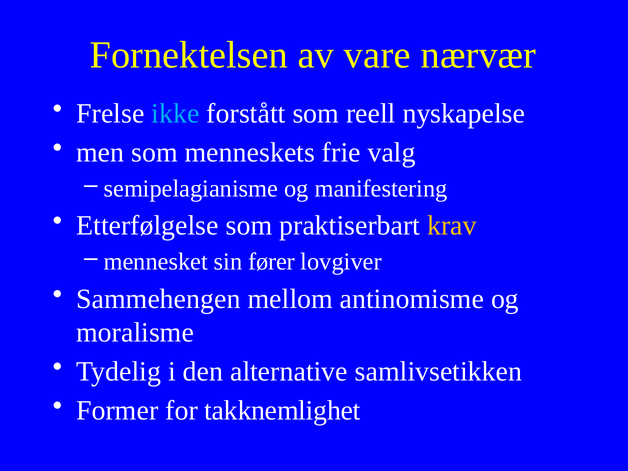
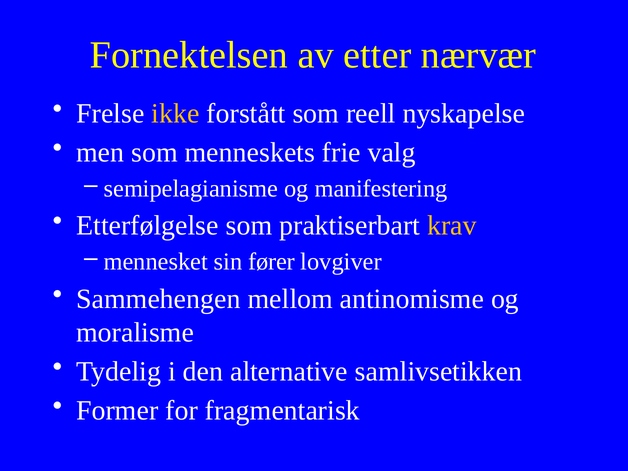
vare: vare -> etter
ikke colour: light blue -> yellow
takknemlighet: takknemlighet -> fragmentarisk
